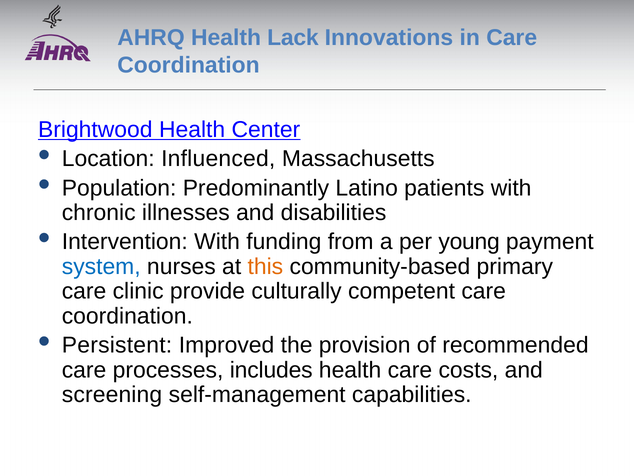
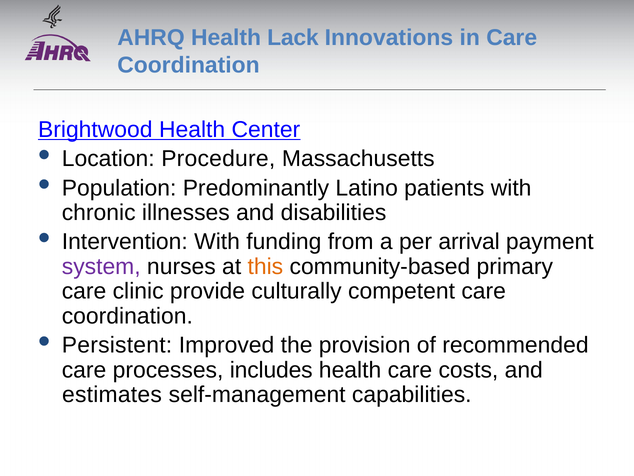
Influenced: Influenced -> Procedure
young: young -> arrival
system colour: blue -> purple
screening: screening -> estimates
